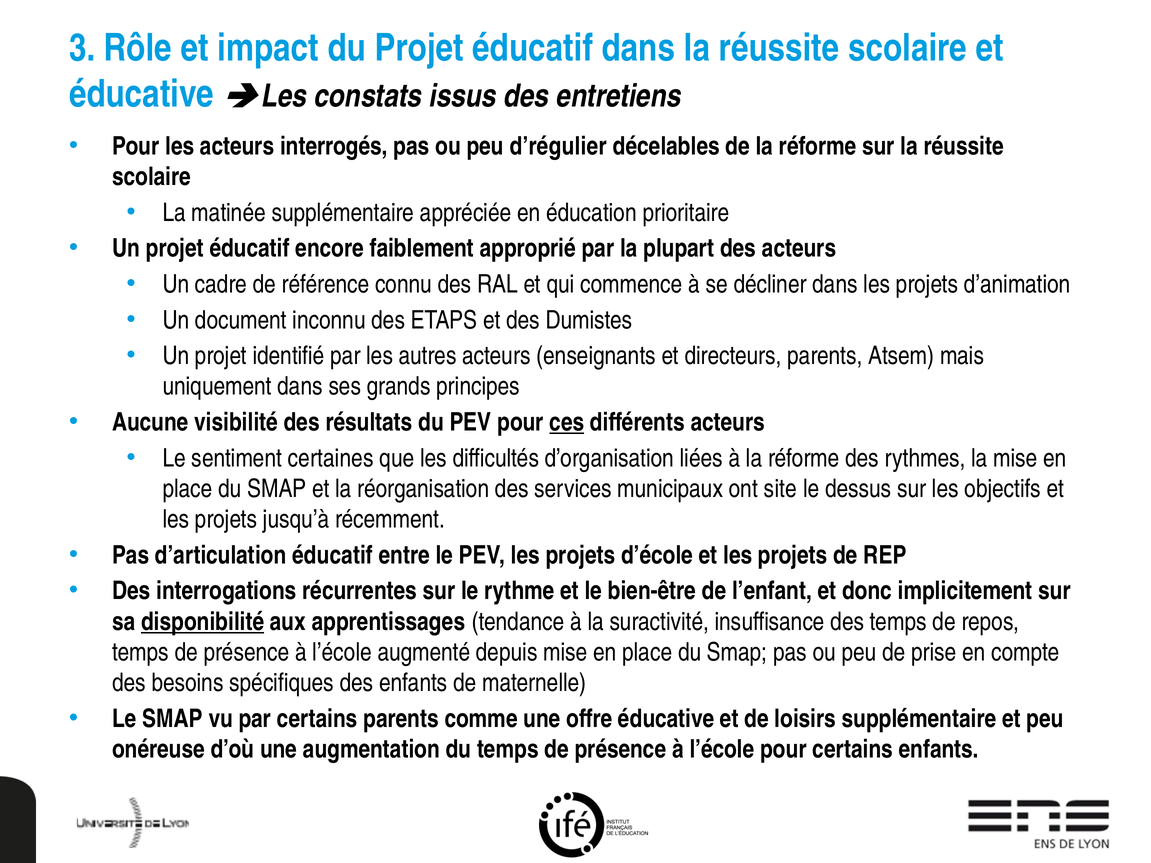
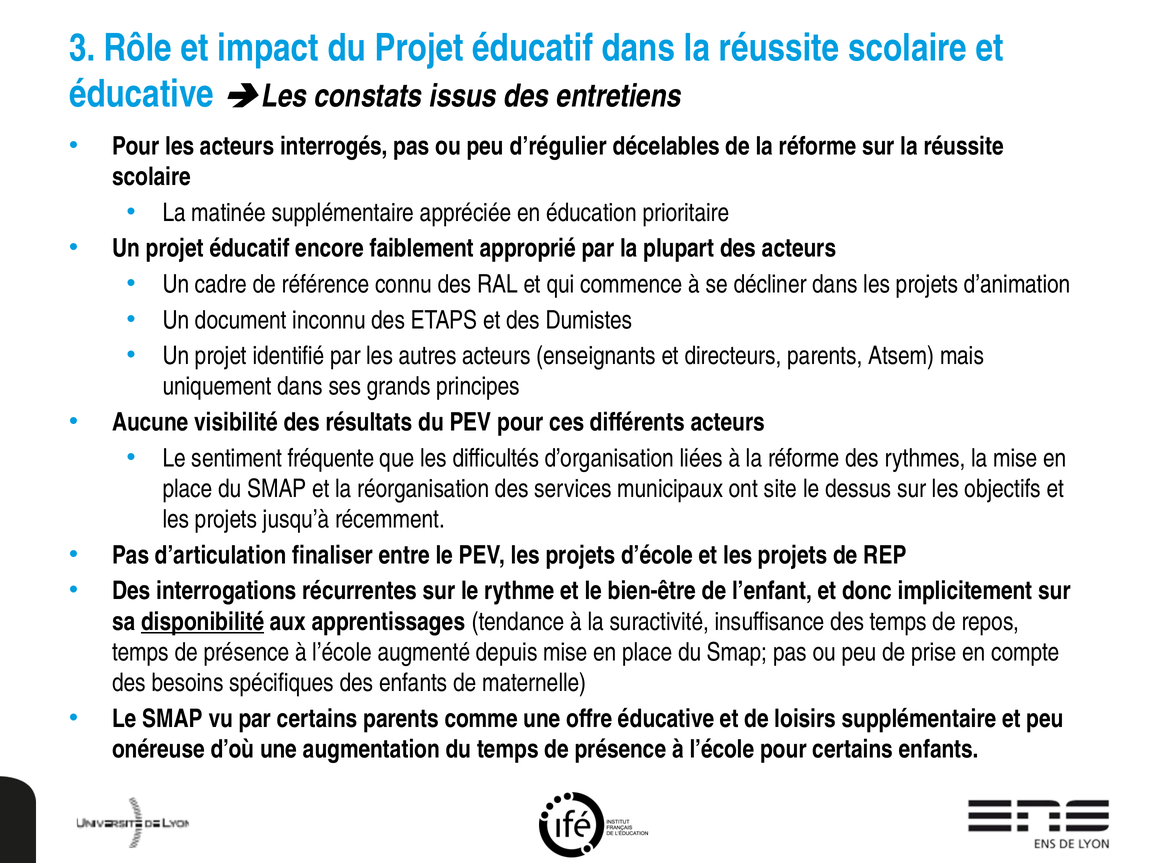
ces underline: present -> none
certaines: certaines -> fréquente
d’articulation éducatif: éducatif -> finaliser
